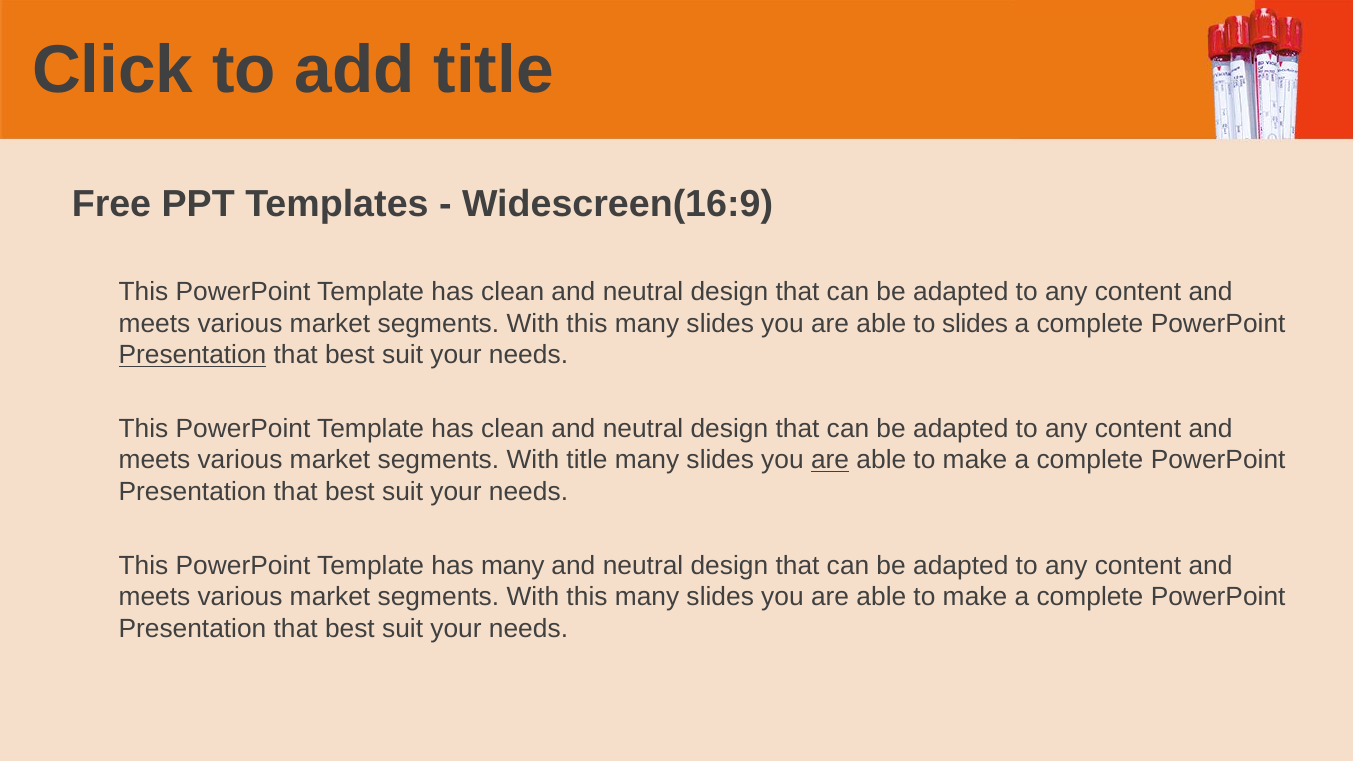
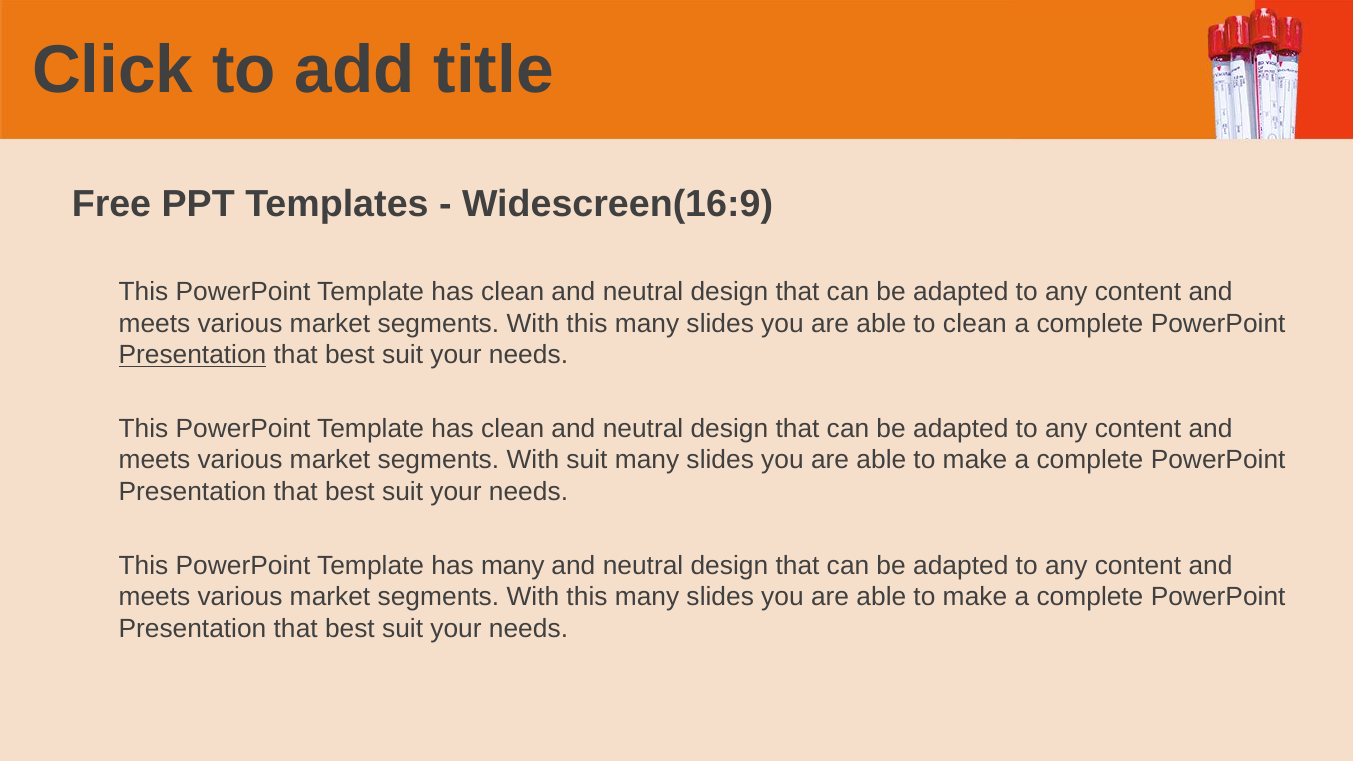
to slides: slides -> clean
With title: title -> suit
are at (830, 460) underline: present -> none
